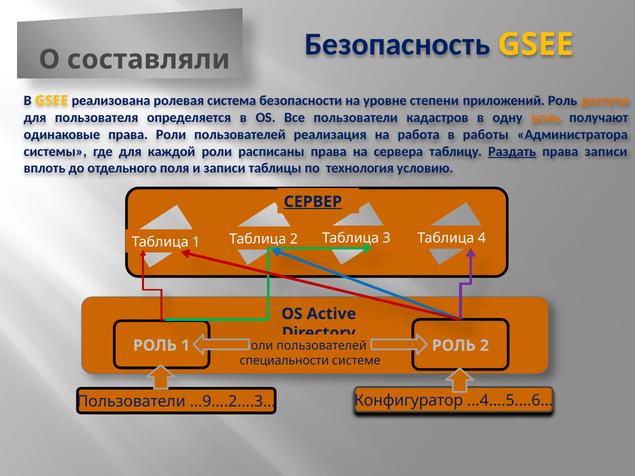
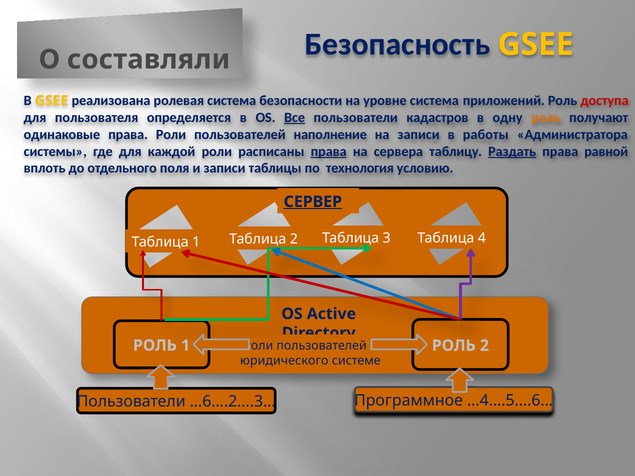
уровне степени: степени -> система
доступа colour: orange -> red
Все underline: none -> present
реализация: реализация -> наполнение
на работа: работа -> записи
права at (329, 151) underline: none -> present
права записи: записи -> равной
специальности: специальности -> юридического
Конфигуратор: Конфигуратор -> Программное
…9….2….3…: …9….2….3… -> …6….2….3…
